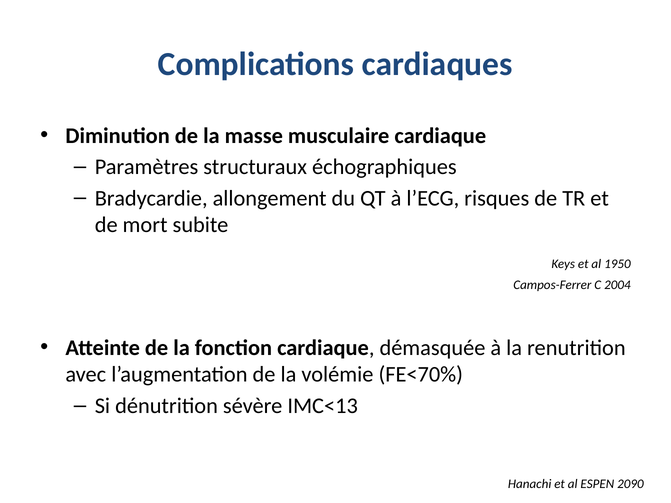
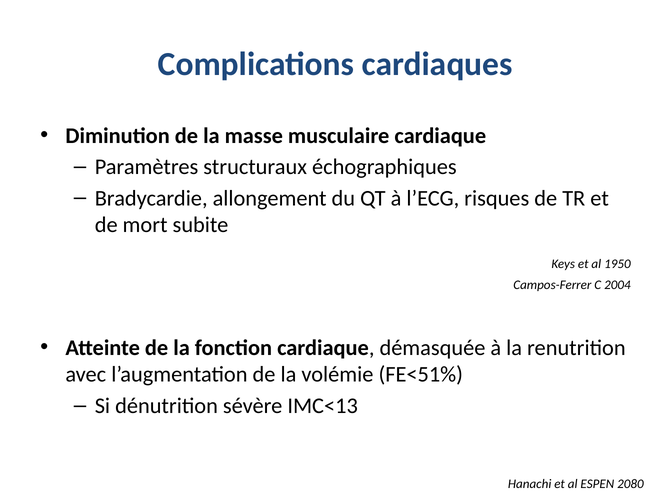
FE<70%: FE<70% -> FE<51%
2090: 2090 -> 2080
